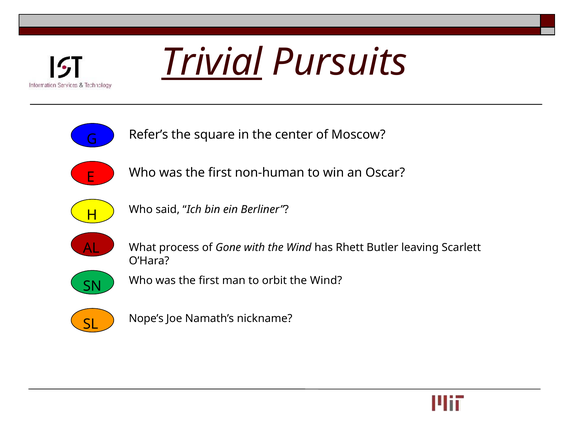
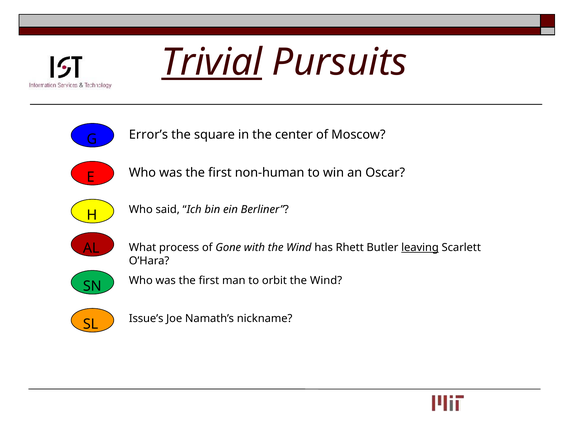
Refer’s: Refer’s -> Error’s
leaving underline: none -> present
Nope’s: Nope’s -> Issue’s
